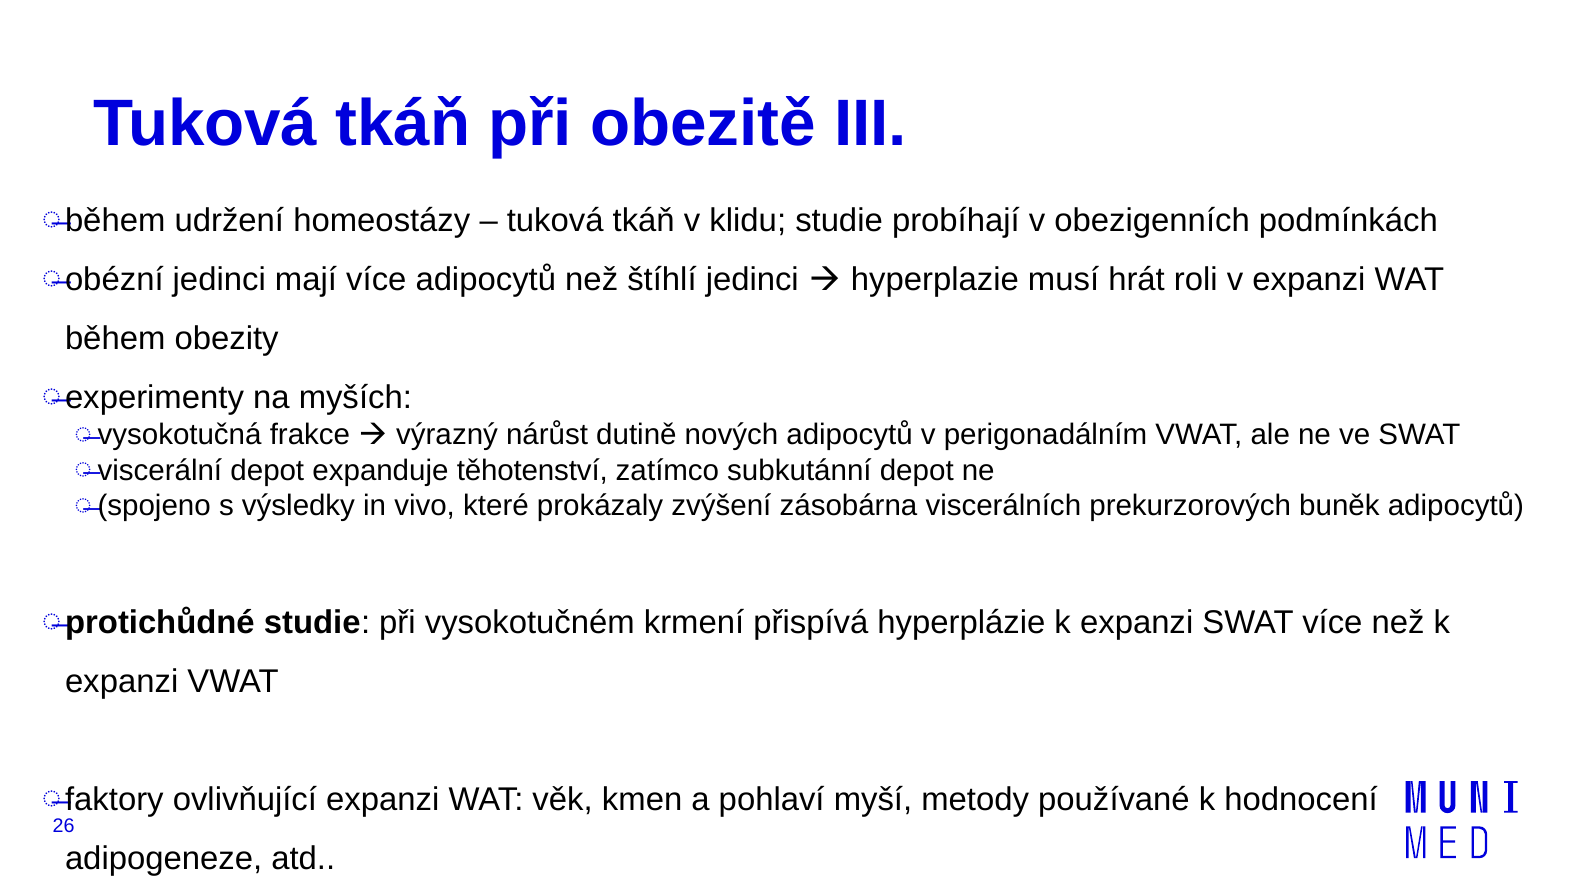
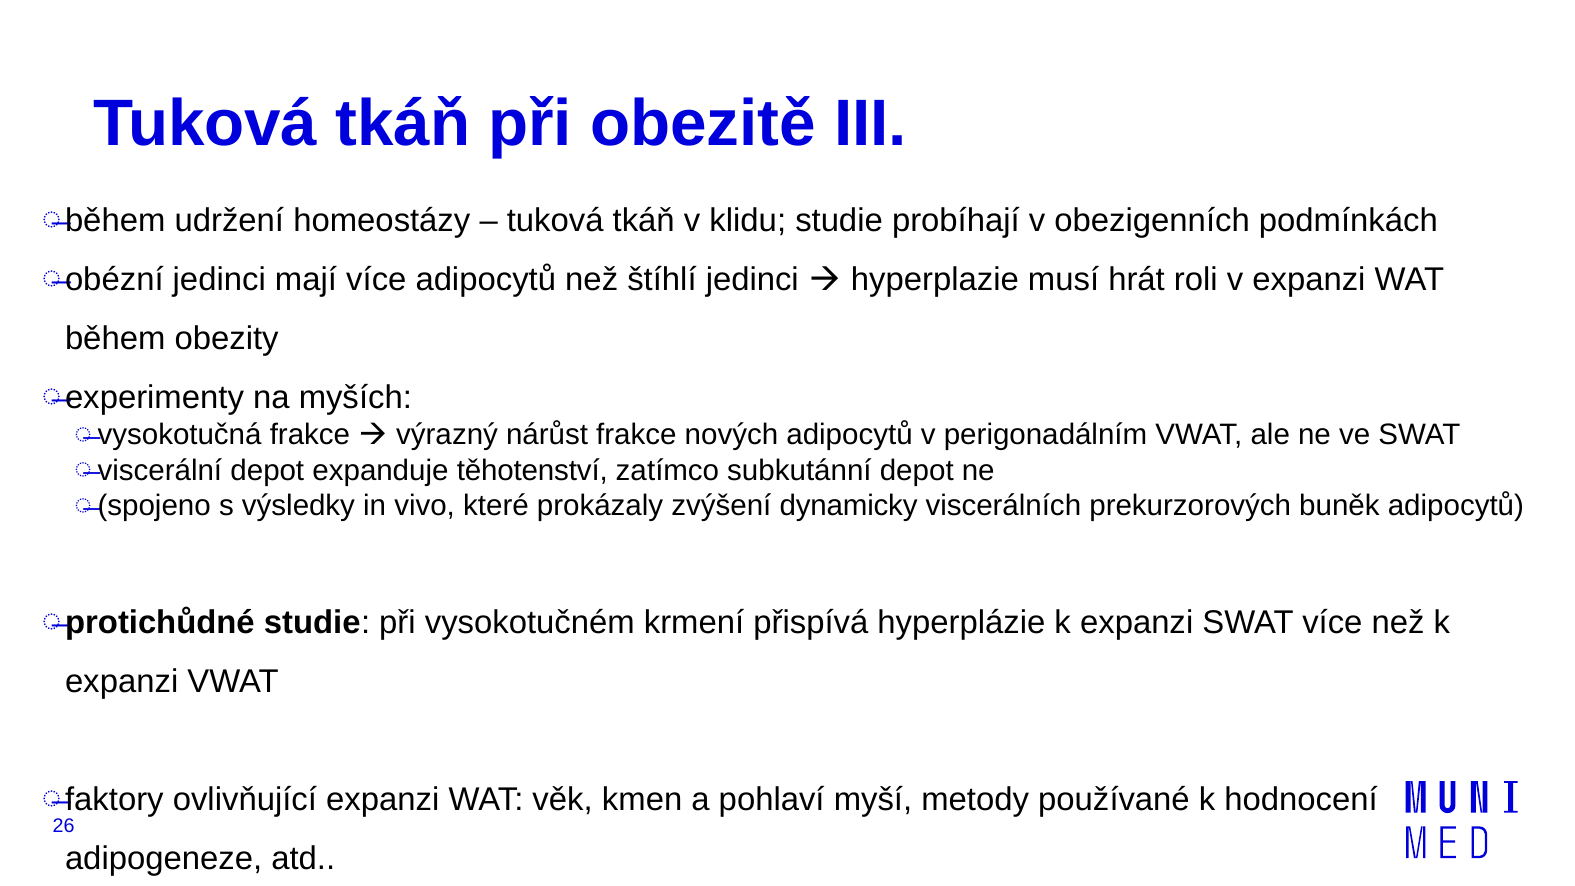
nárůst dutině: dutině -> frakce
zásobárna: zásobárna -> dynamicky
